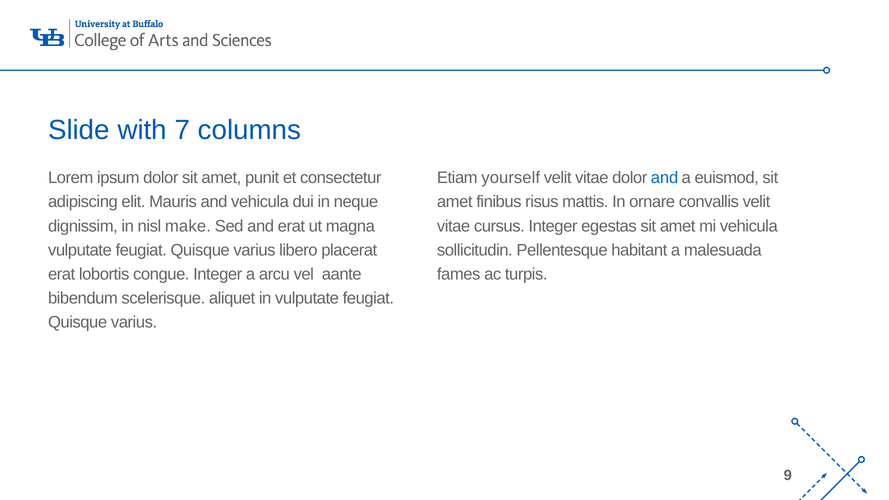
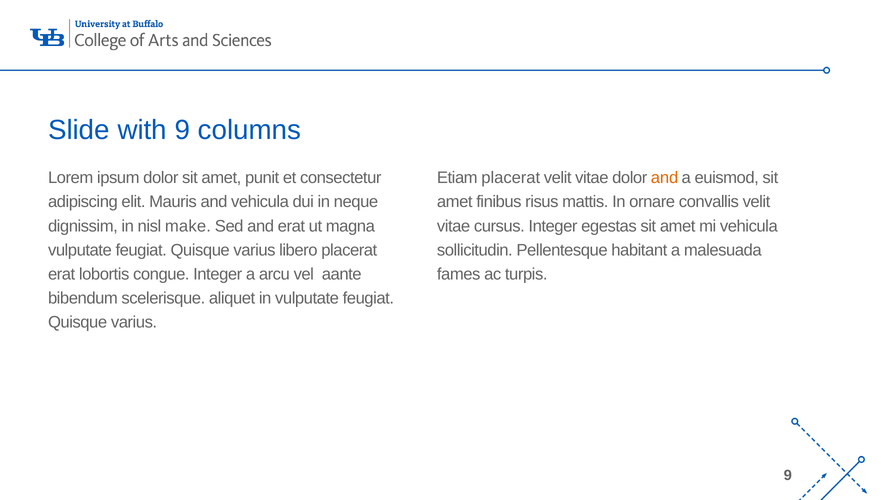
with 7: 7 -> 9
Etiam yourself: yourself -> placerat
and at (665, 178) colour: blue -> orange
